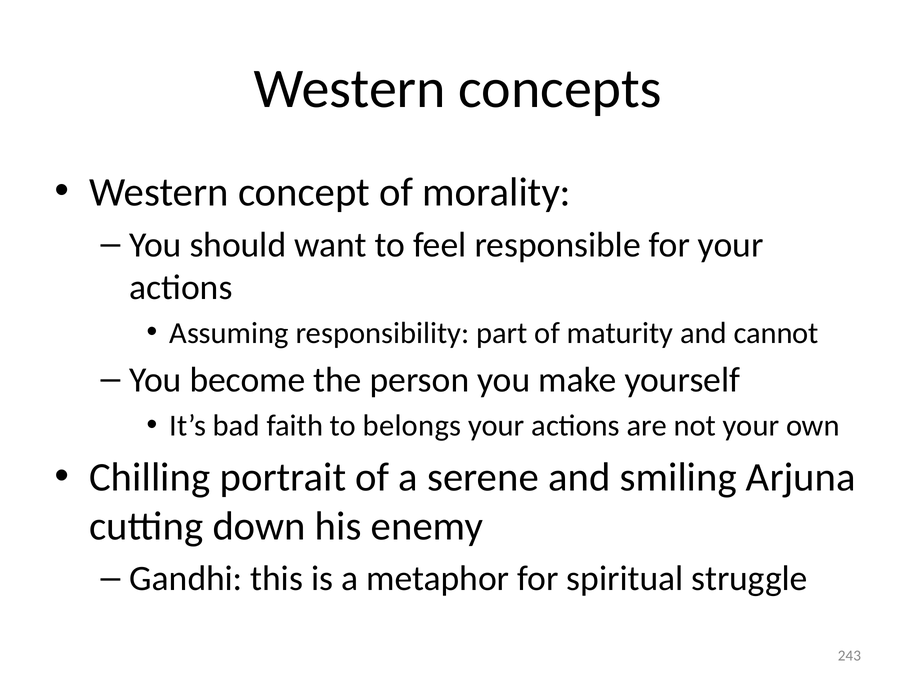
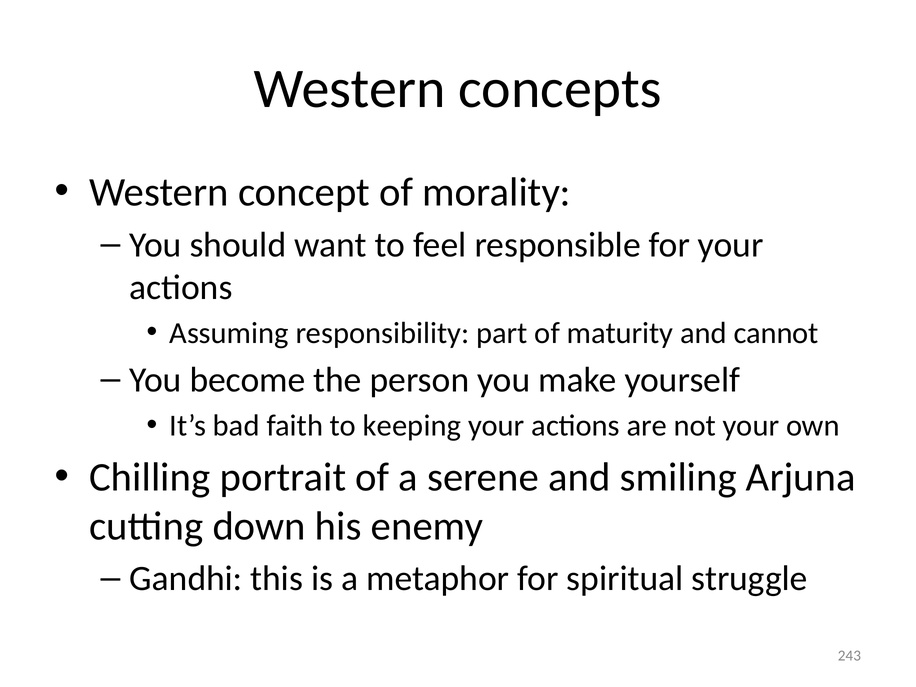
belongs: belongs -> keeping
